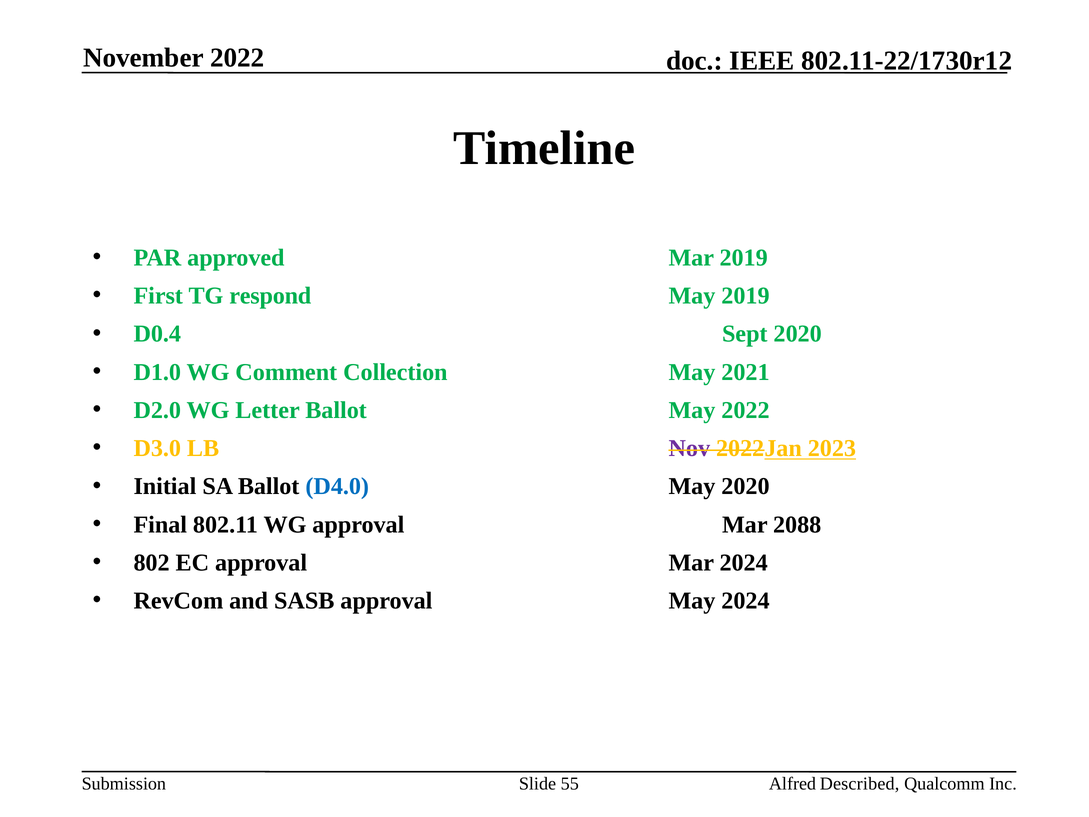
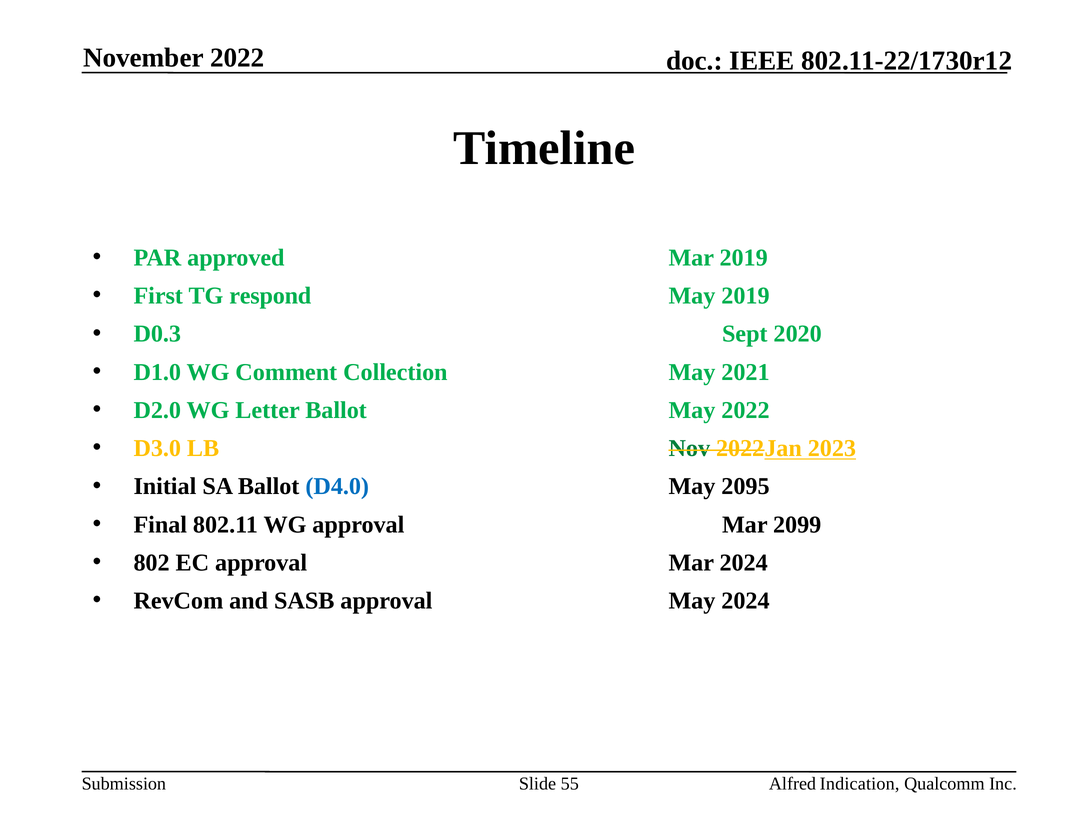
D0.4: D0.4 -> D0.3
Nov colour: purple -> green
May 2020: 2020 -> 2095
2088: 2088 -> 2099
Described: Described -> Indication
